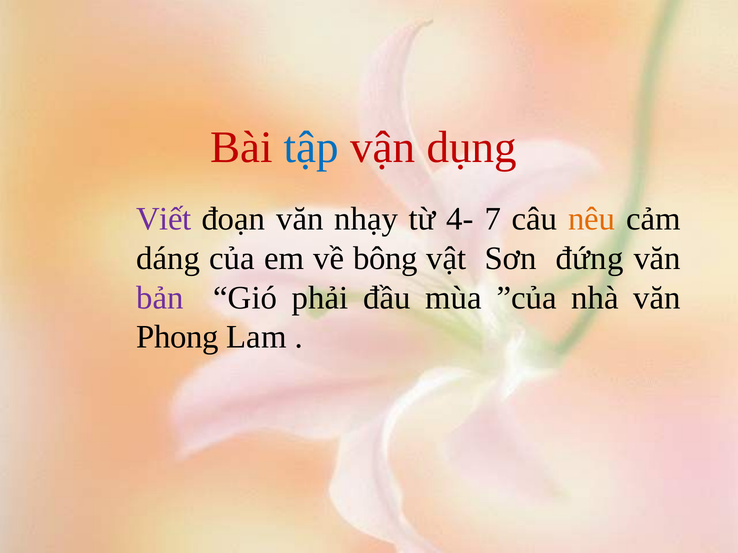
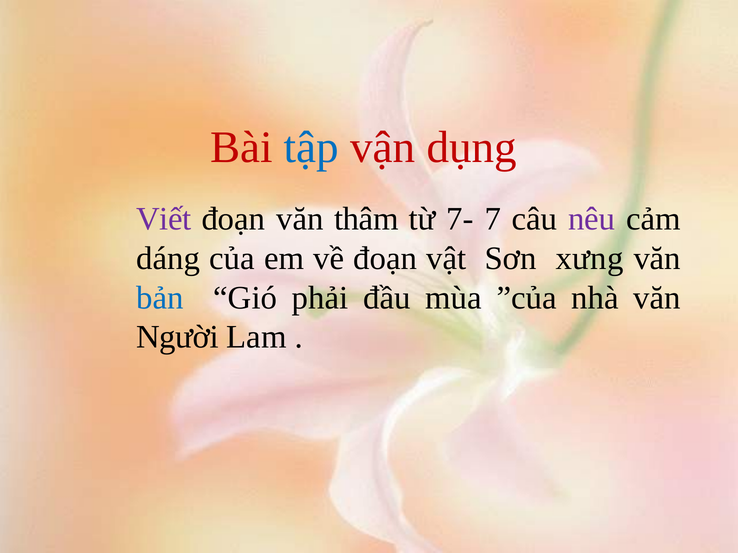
nhạy: nhạy -> thâm
4-: 4- -> 7-
nêu colour: orange -> purple
về bông: bông -> đoạn
đứng: đứng -> xưng
bản colour: purple -> blue
Phong: Phong -> Người
